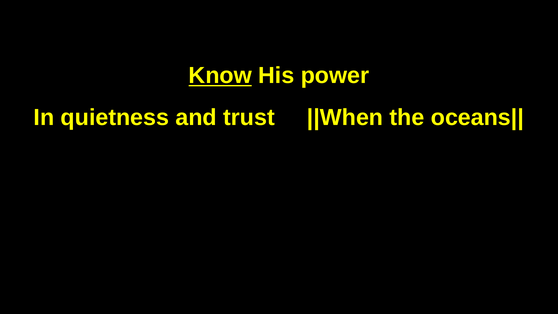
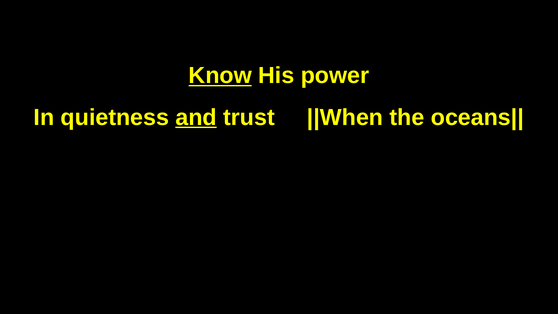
and underline: none -> present
